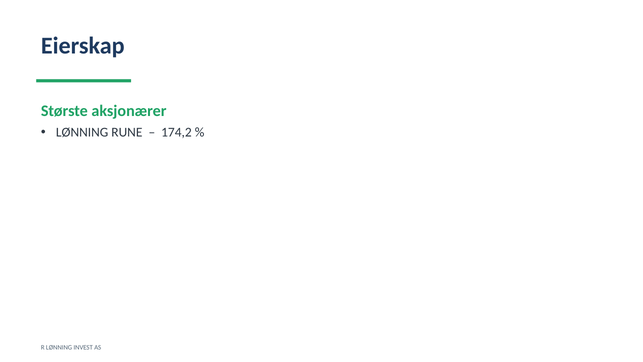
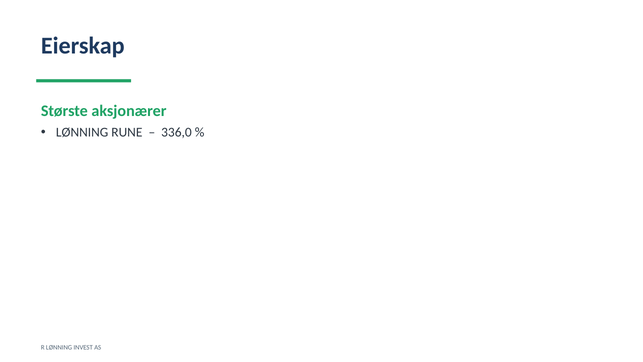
174,2: 174,2 -> 336,0
